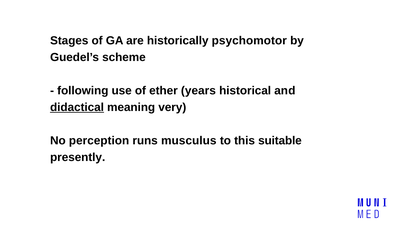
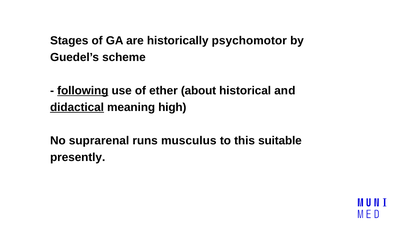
following underline: none -> present
years: years -> about
very: very -> high
perception: perception -> suprarenal
